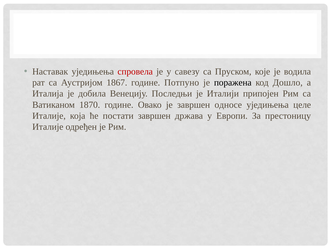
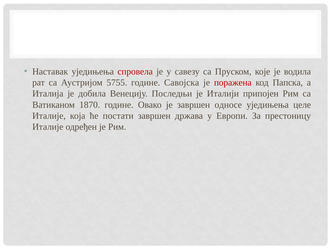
1867: 1867 -> 5755
Потпуно: Потпуно -> Савојска
поражена colour: black -> red
Дошло: Дошло -> Папска
